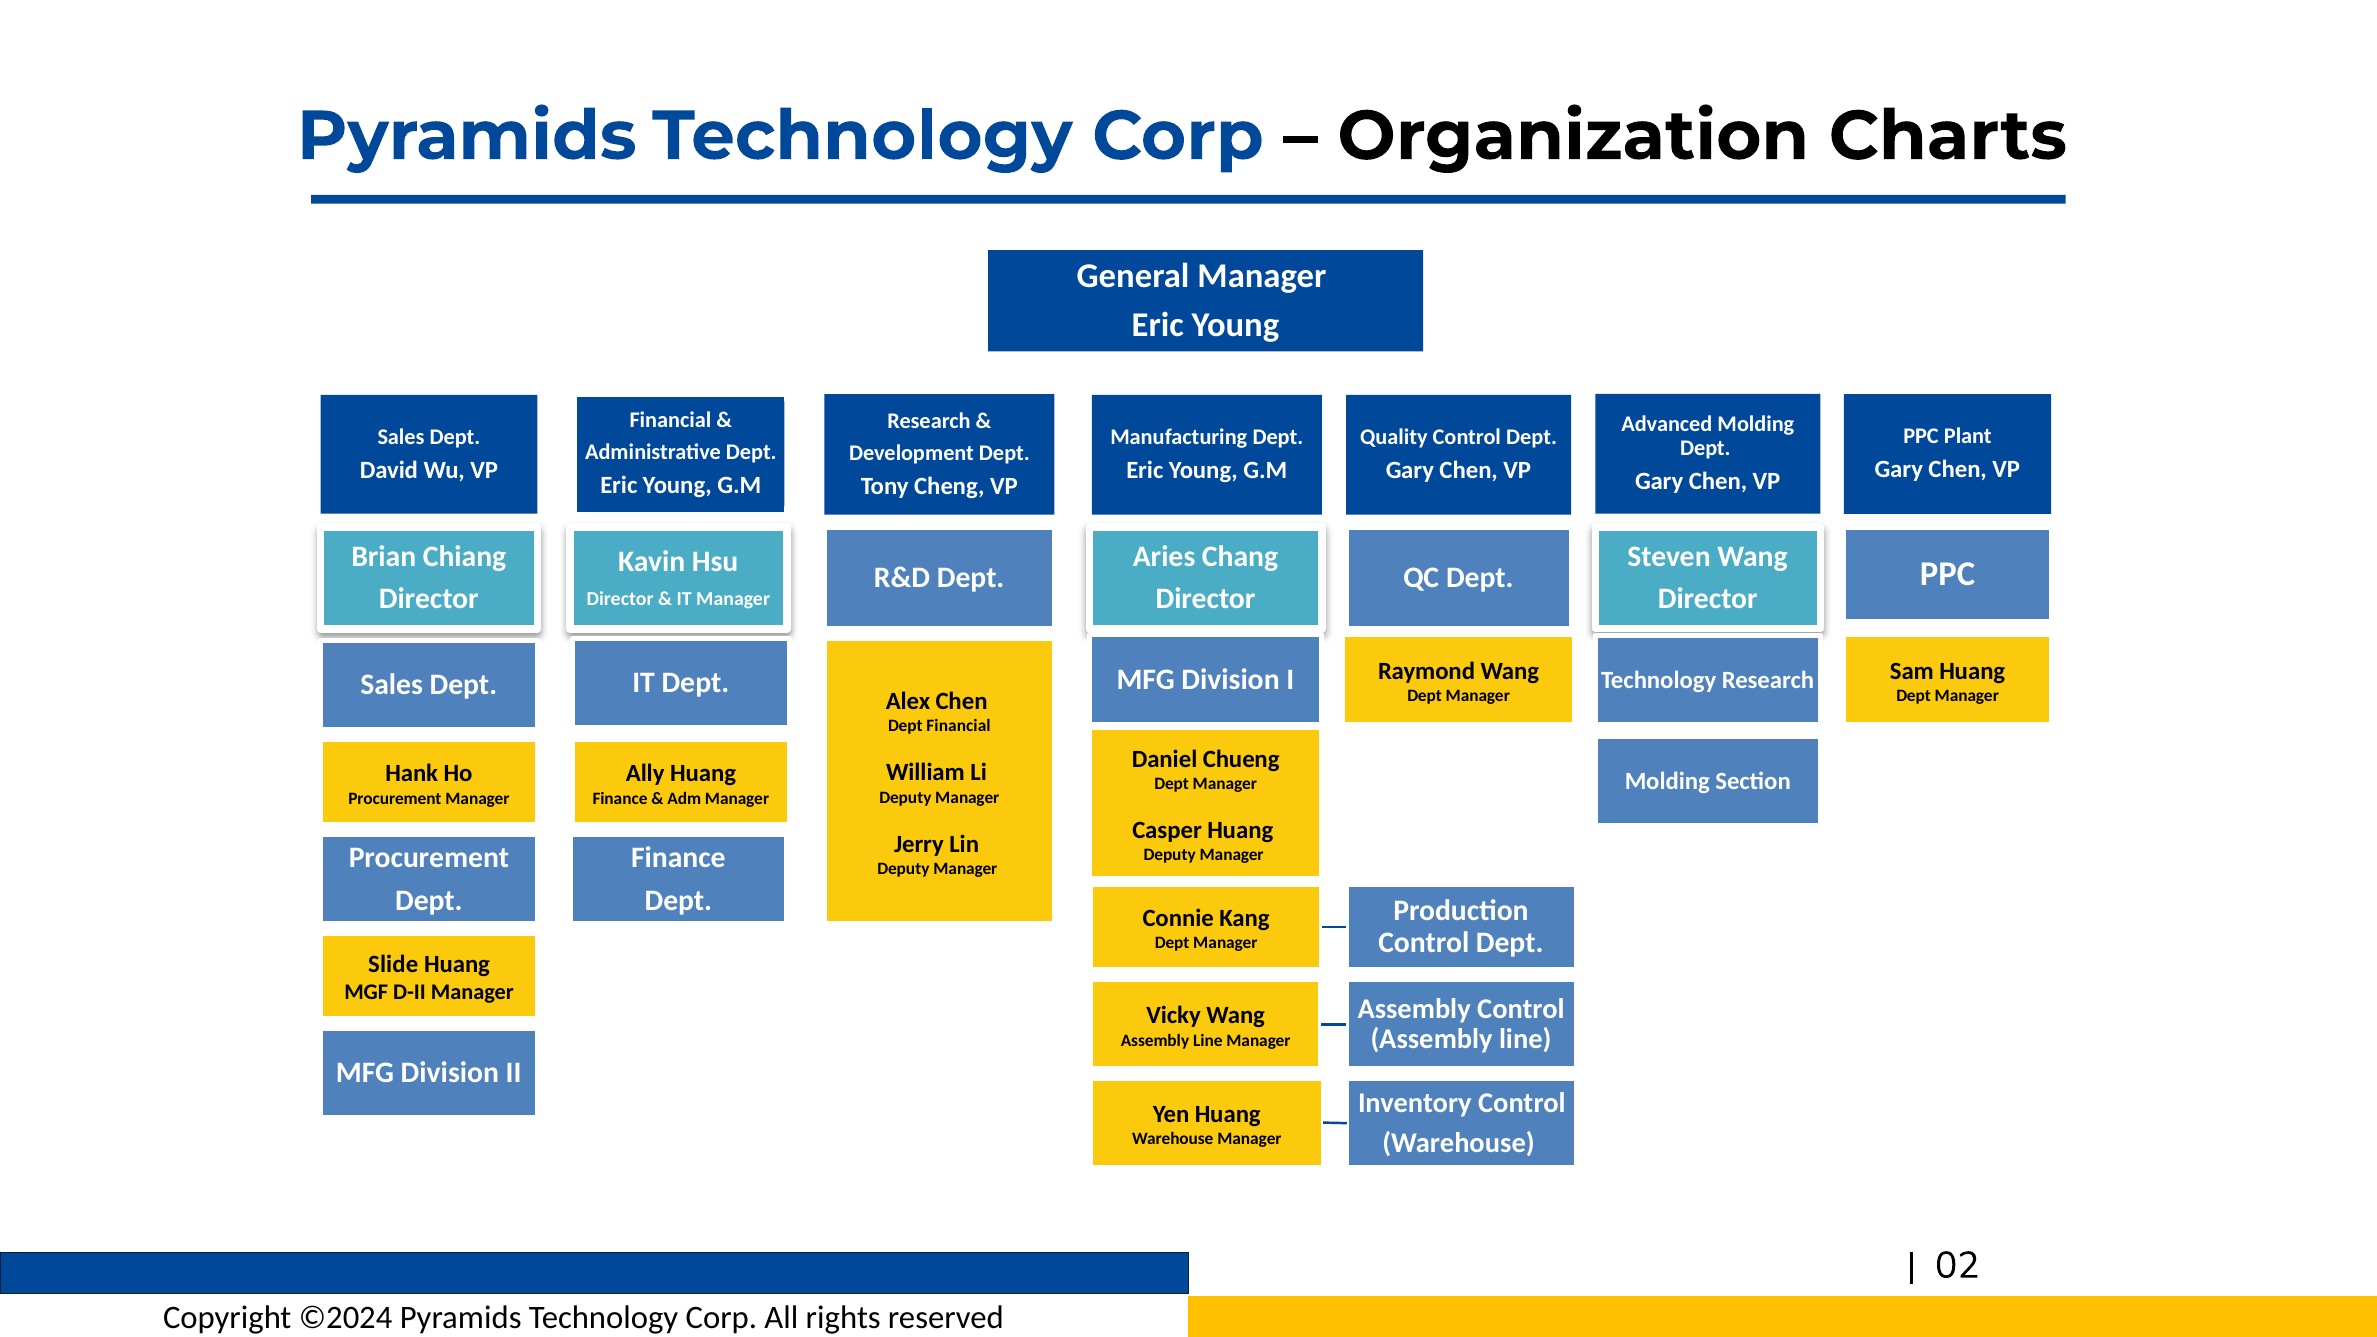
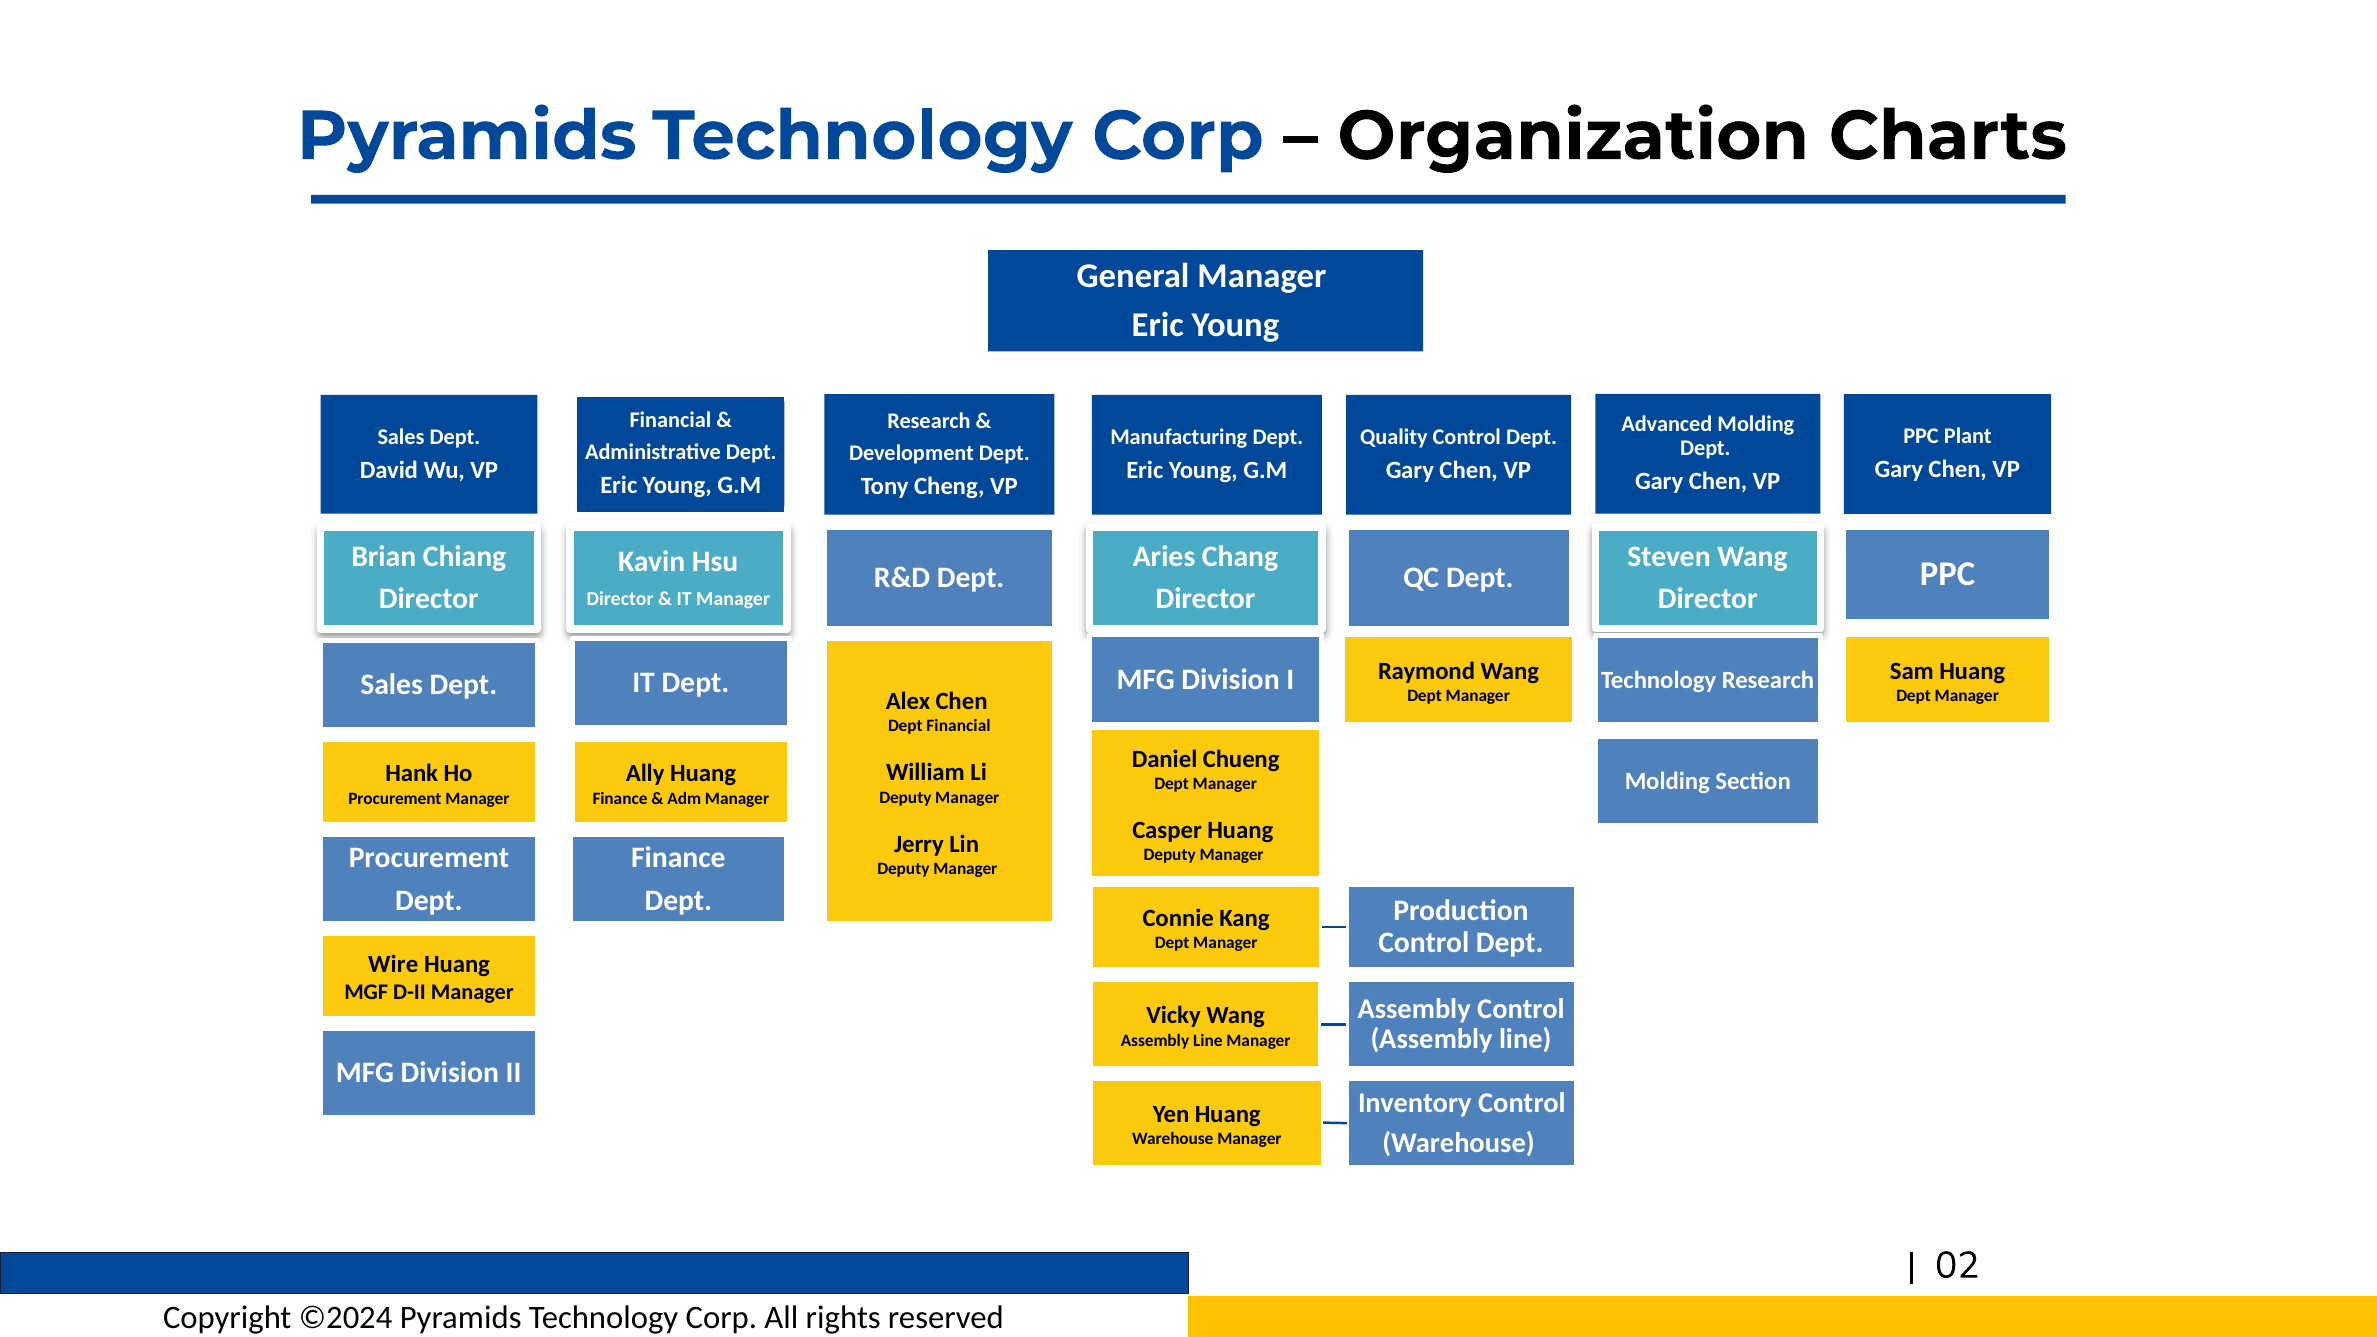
Slide: Slide -> Wire
